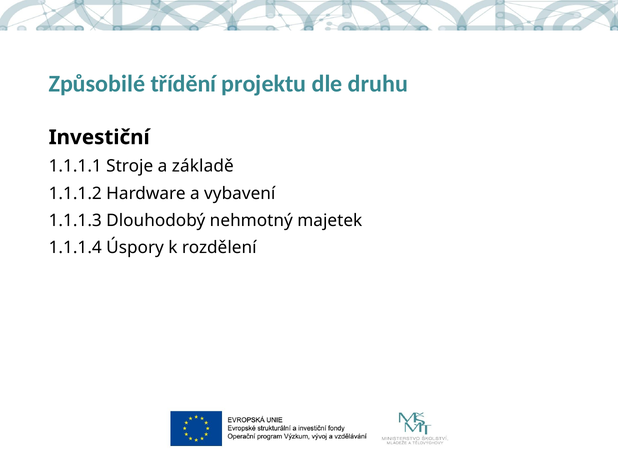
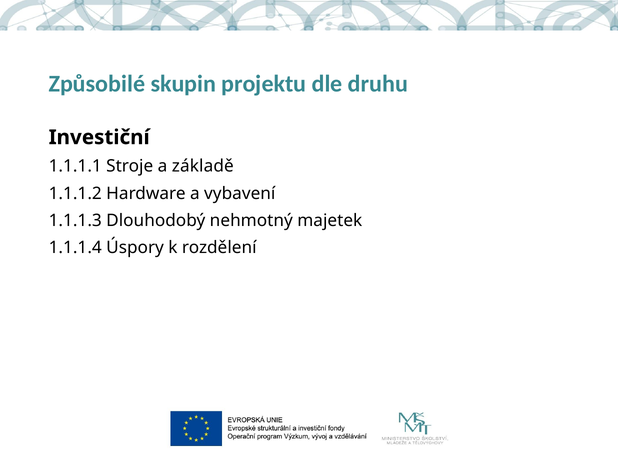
třídění: třídění -> skupin
